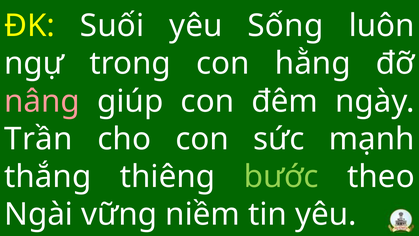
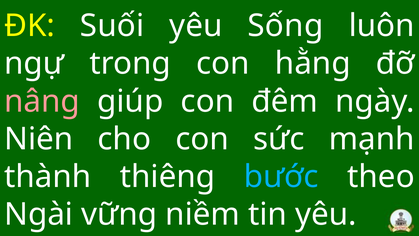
Trần: Trần -> Niên
thắng: thắng -> thành
bước colour: light green -> light blue
